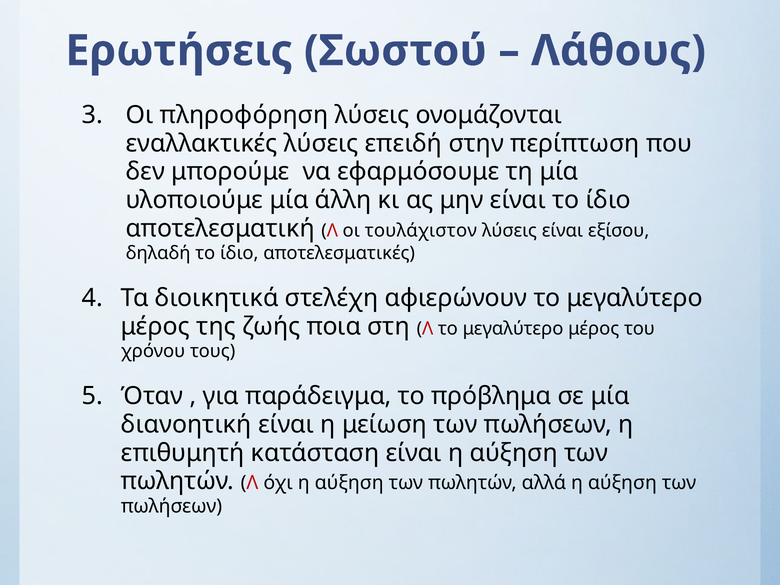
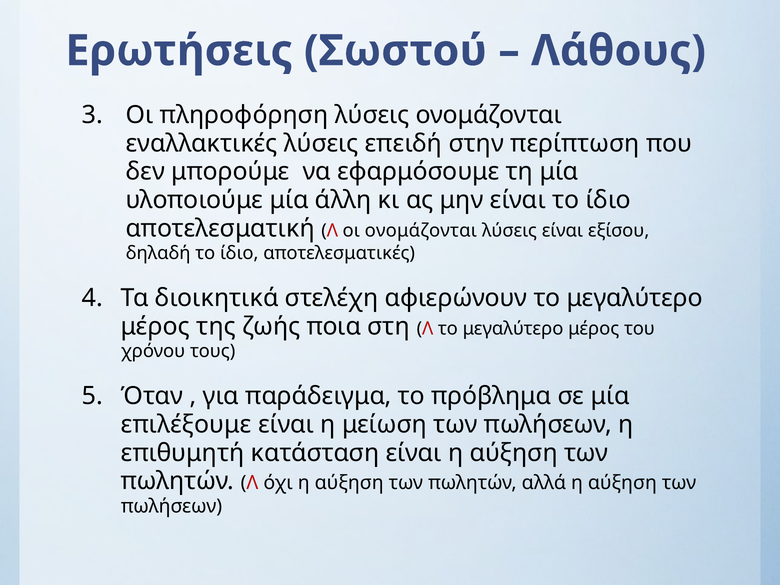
οι τουλάχιστον: τουλάχιστον -> ονομάζονται
διανοητική: διανοητική -> επιλέξουμε
